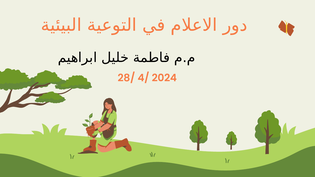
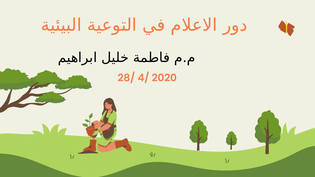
2024: 2024 -> 2020
